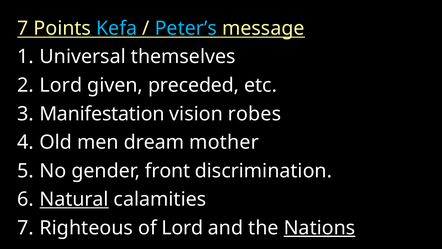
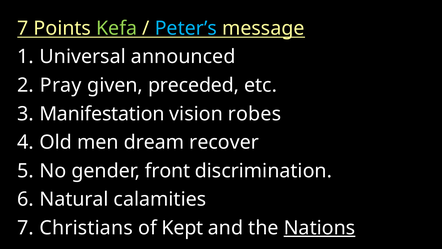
Kefa colour: light blue -> light green
themselves: themselves -> announced
Lord at (61, 85): Lord -> Pray
mother: mother -> recover
Natural underline: present -> none
Righteous: Righteous -> Christians
of Lord: Lord -> Kept
